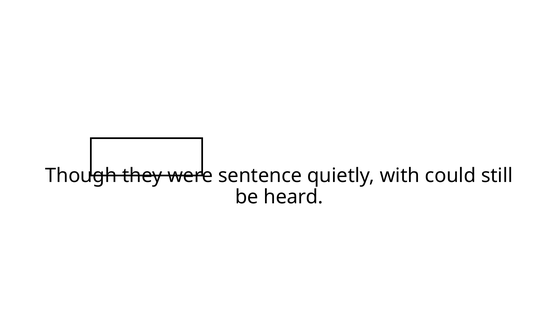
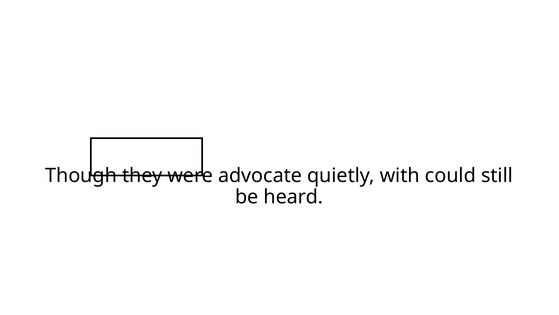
sentence: sentence -> advocate
